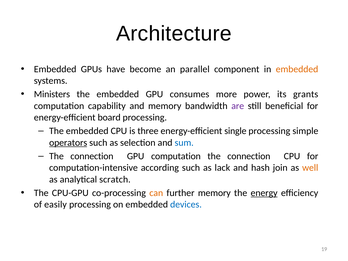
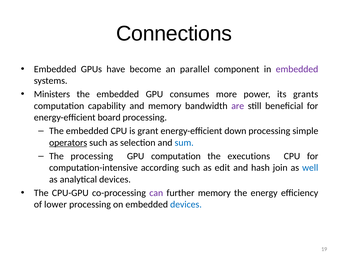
Architecture: Architecture -> Connections
embedded at (297, 69) colour: orange -> purple
three: three -> grant
single: single -> down
connection at (92, 156): connection -> processing
connection at (249, 156): connection -> executions
lack: lack -> edit
well colour: orange -> blue
analytical scratch: scratch -> devices
can colour: orange -> purple
energy underline: present -> none
easily: easily -> lower
